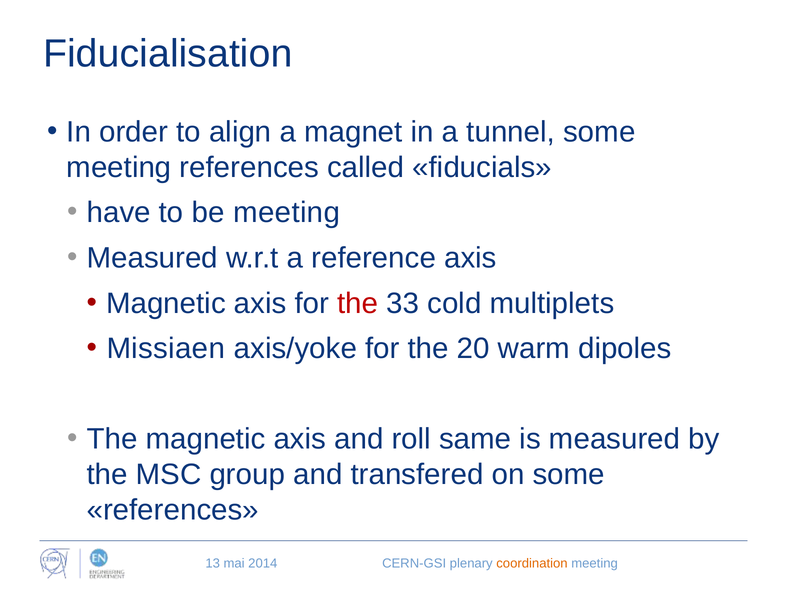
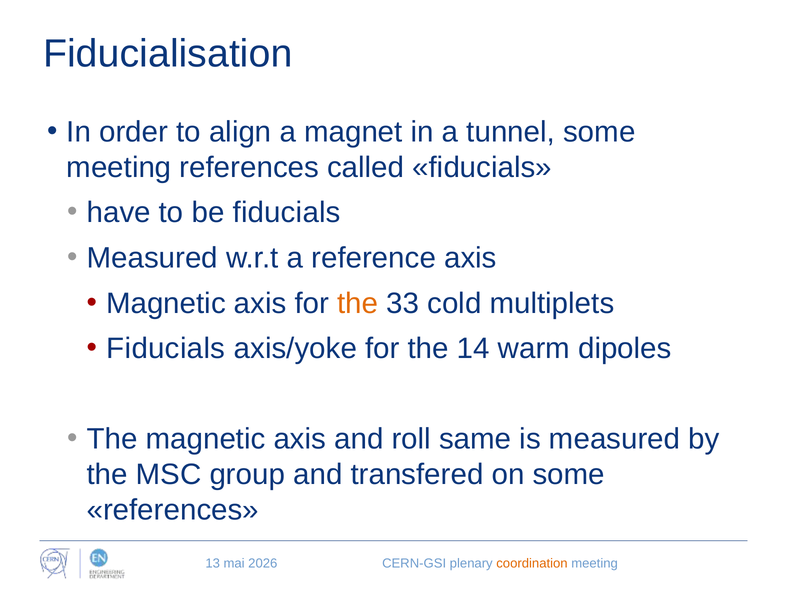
be meeting: meeting -> fiducials
the at (358, 303) colour: red -> orange
Missiaen at (166, 349): Missiaen -> Fiducials
20: 20 -> 14
2014: 2014 -> 2026
